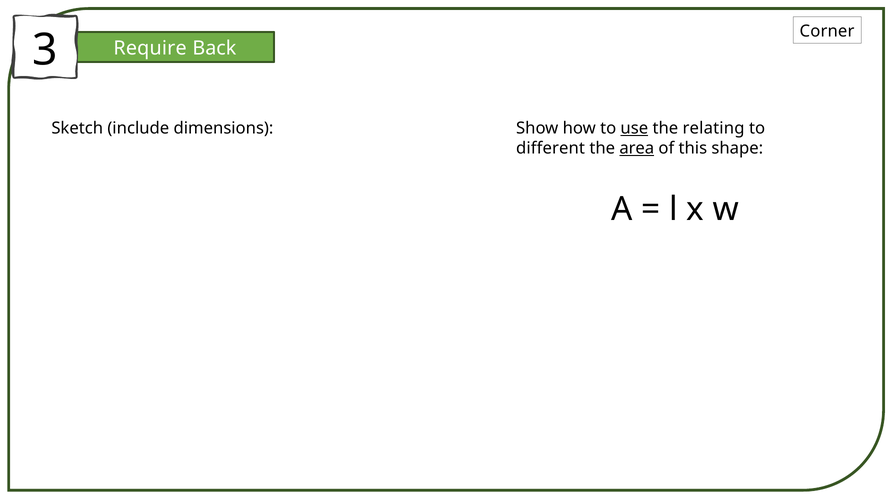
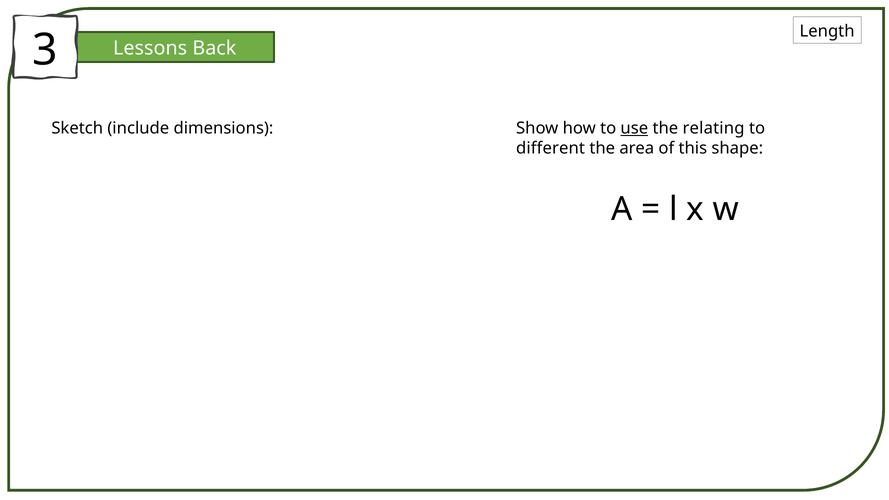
Corner: Corner -> Length
Require: Require -> Lessons
area underline: present -> none
